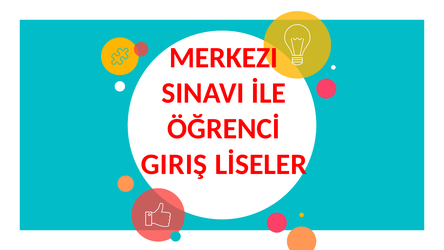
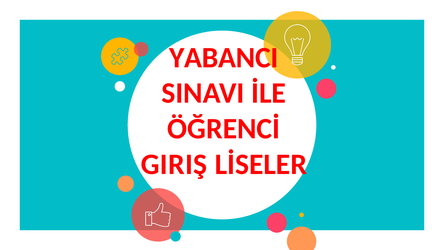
MERKEZI: MERKEZI -> YABANCI
